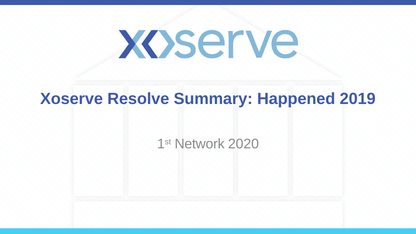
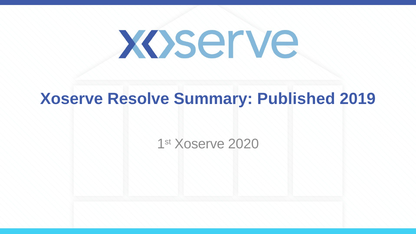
Happened: Happened -> Published
1st Network: Network -> Xoserve
